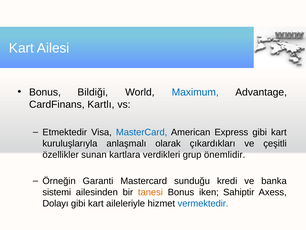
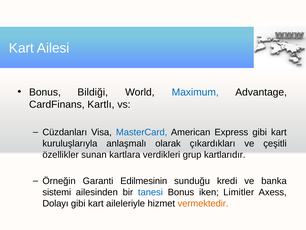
Etmektedir: Etmektedir -> Cüzdanları
önemlidir: önemlidir -> kartlarıdır
Garanti Mastercard: Mastercard -> Edilmesinin
tanesi colour: orange -> blue
Sahiptir: Sahiptir -> Limitler
vermektedir colour: blue -> orange
